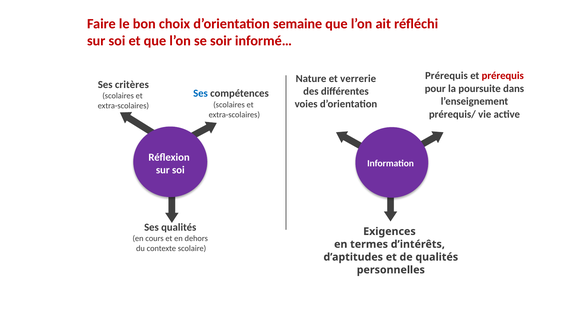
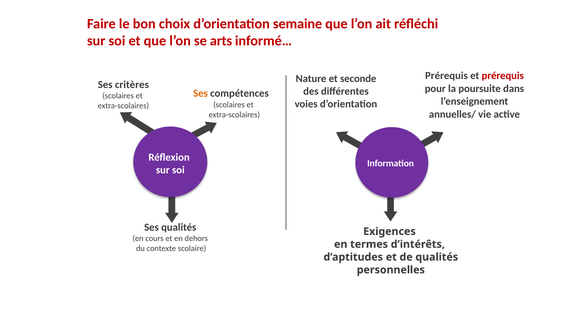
soir: soir -> arts
verrerie: verrerie -> seconde
Ses at (201, 93) colour: blue -> orange
prérequis/: prérequis/ -> annuelles/
